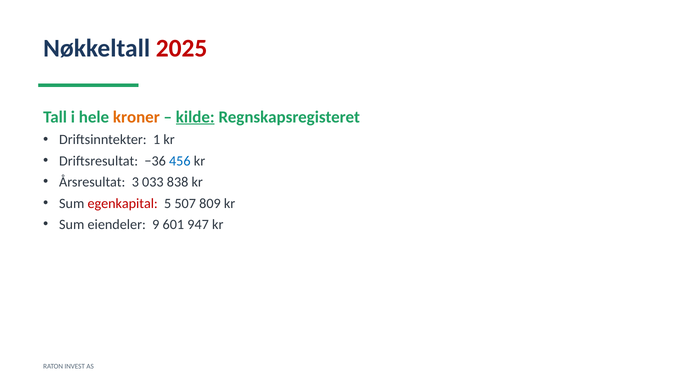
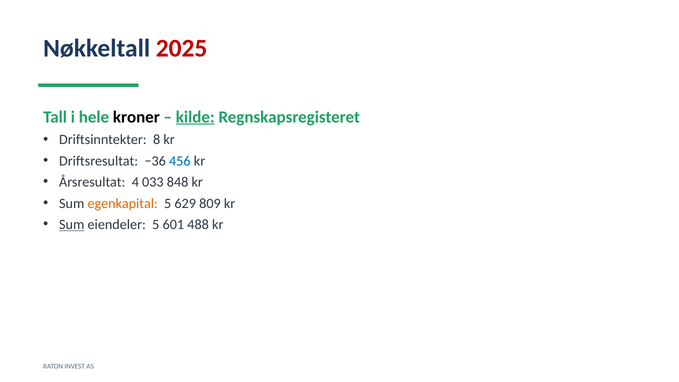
kroner colour: orange -> black
1: 1 -> 8
3: 3 -> 4
838: 838 -> 848
egenkapital colour: red -> orange
507: 507 -> 629
Sum at (72, 225) underline: none -> present
eiendeler 9: 9 -> 5
947: 947 -> 488
